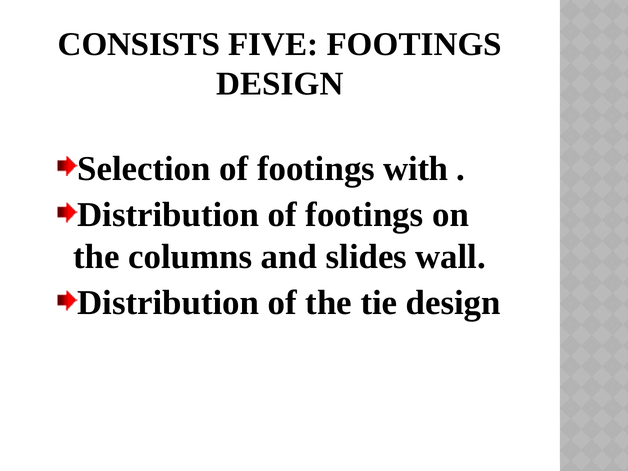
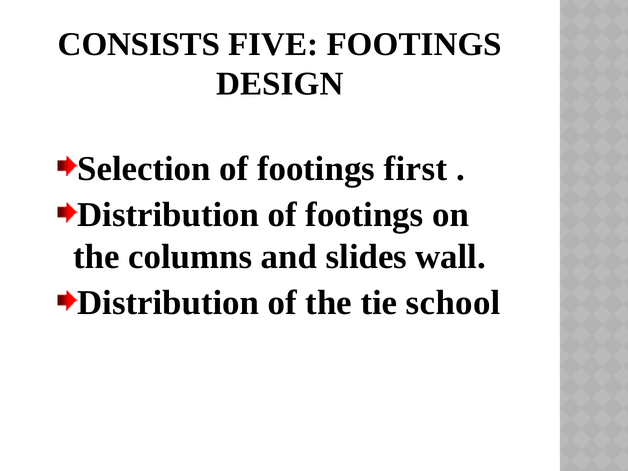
with: with -> first
tie design: design -> school
